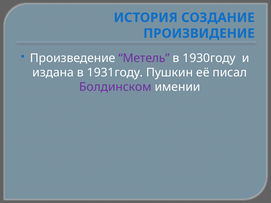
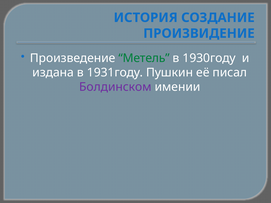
Метель colour: purple -> green
